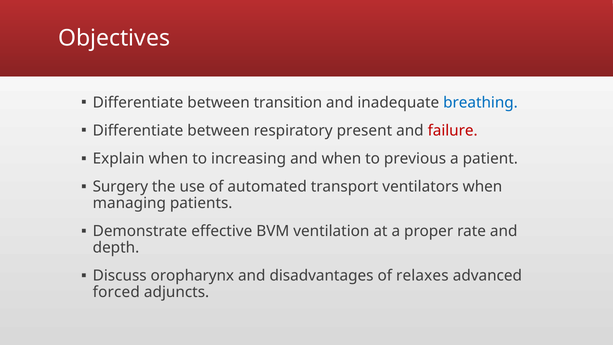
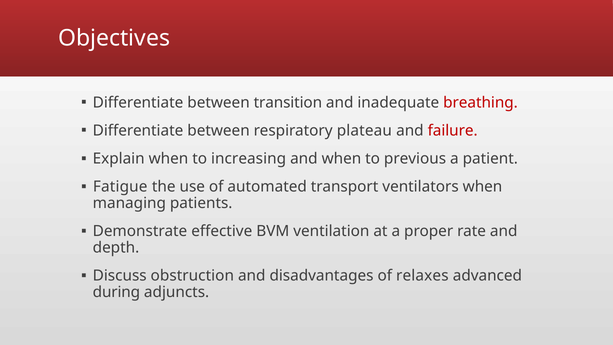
breathing colour: blue -> red
present: present -> plateau
Surgery: Surgery -> Fatigue
oropharynx: oropharynx -> obstruction
forced: forced -> during
